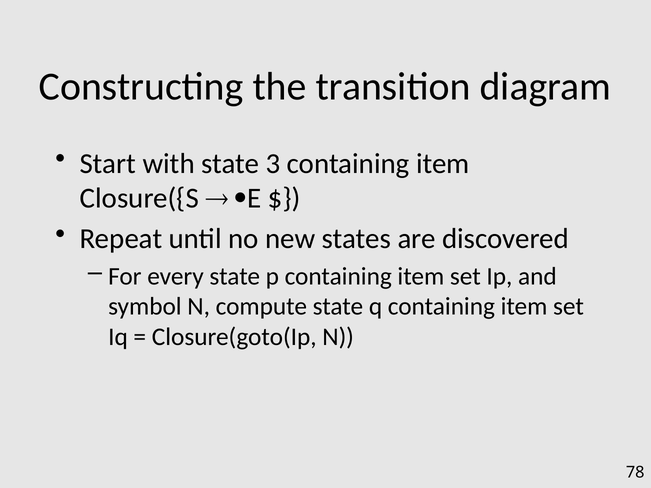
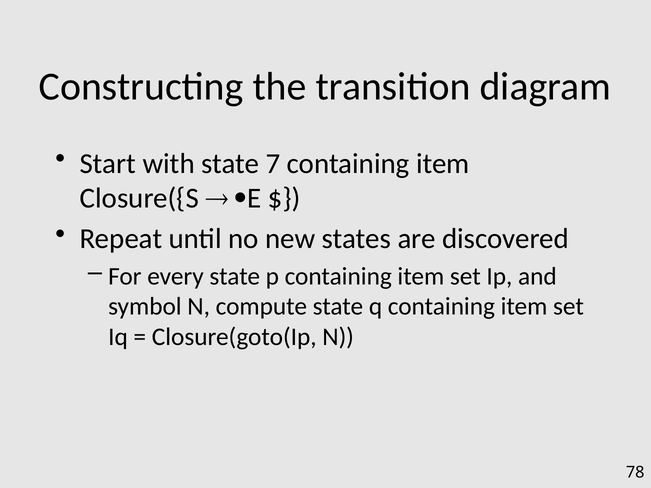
3: 3 -> 7
